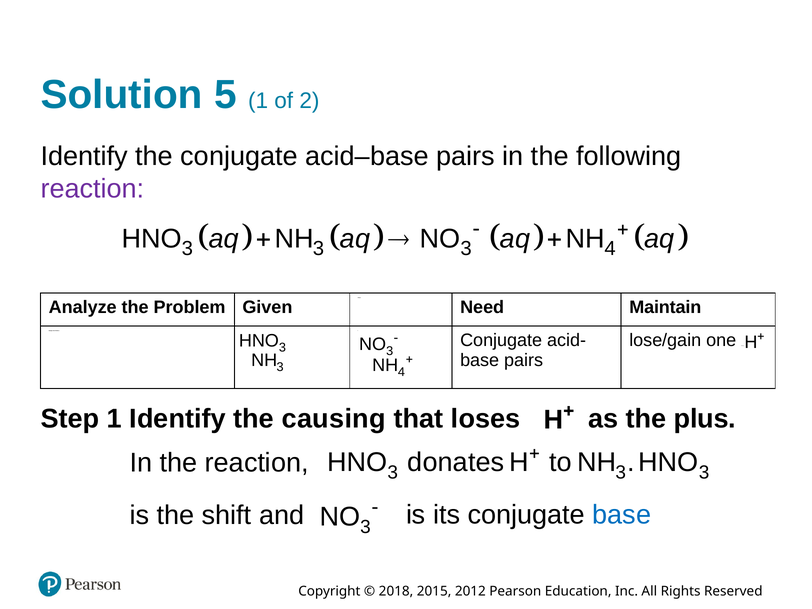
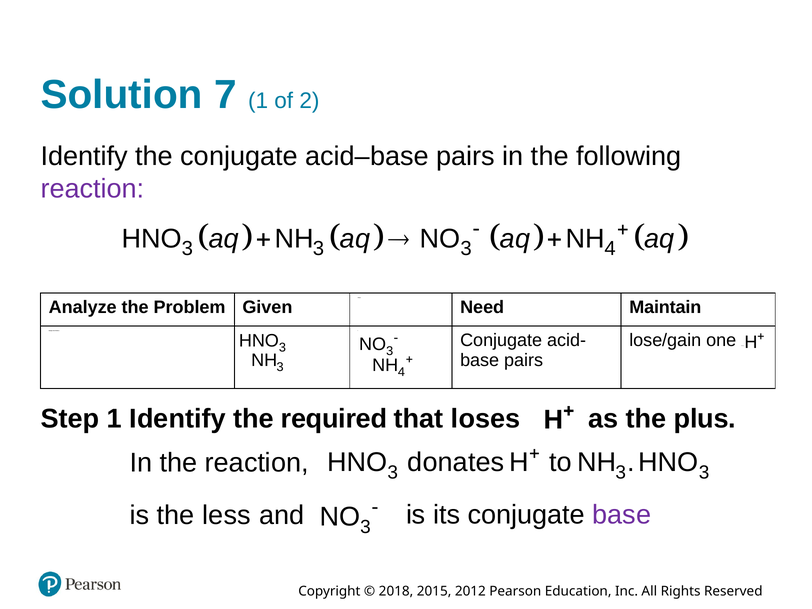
5: 5 -> 7
causing: causing -> required
shift: shift -> less
base at (622, 515) colour: blue -> purple
